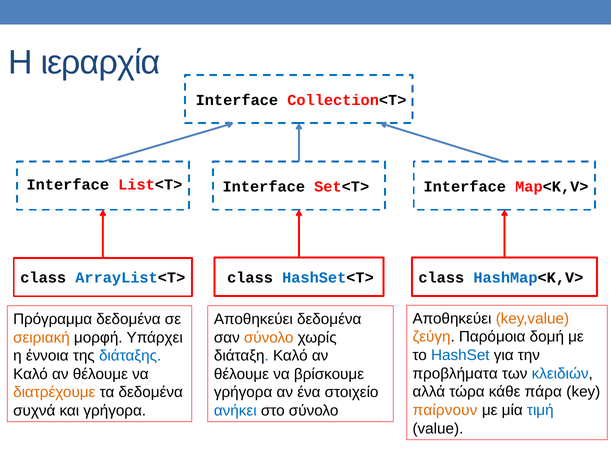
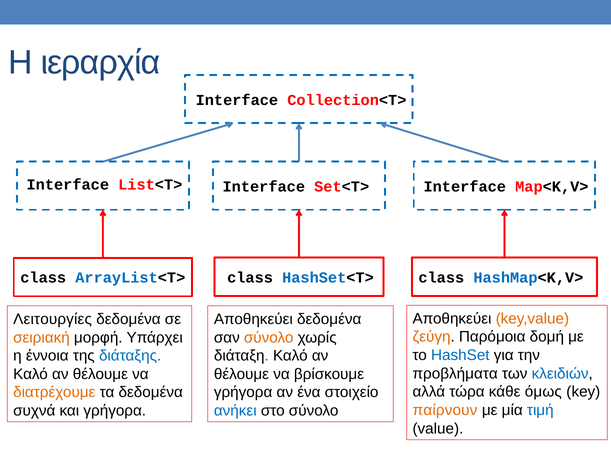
Πρόγραμμα: Πρόγραμμα -> Λειτουργίες
πάρα: πάρα -> όμως
